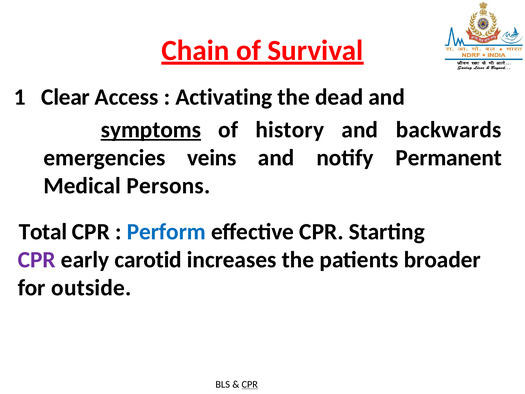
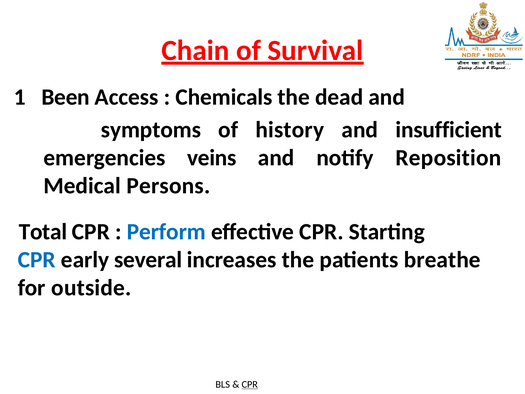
Clear: Clear -> Been
Activating: Activating -> Chemicals
symptoms underline: present -> none
backwards: backwards -> insufficient
Permanent: Permanent -> Reposition
CPR at (37, 260) colour: purple -> blue
carotid: carotid -> several
broader: broader -> breathe
